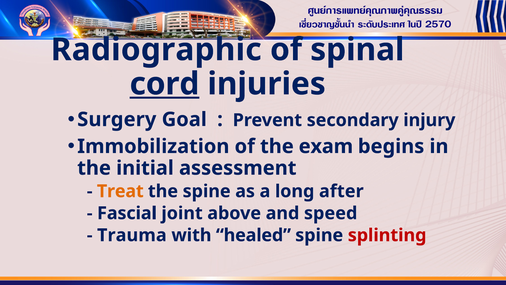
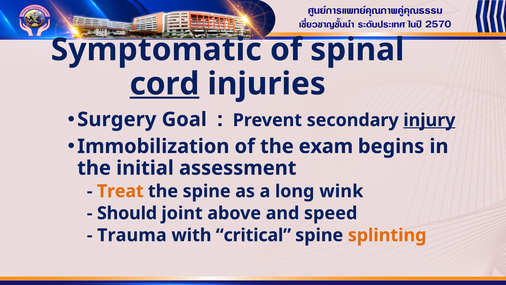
Radiographic: Radiographic -> Symptomatic
injury underline: none -> present
after: after -> wink
Fascial: Fascial -> Should
healed: healed -> critical
splinting colour: red -> orange
